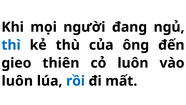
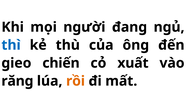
thiên: thiên -> chiến
cỏ luôn: luôn -> xuất
luôn at (17, 81): luôn -> răng
rồi colour: blue -> orange
